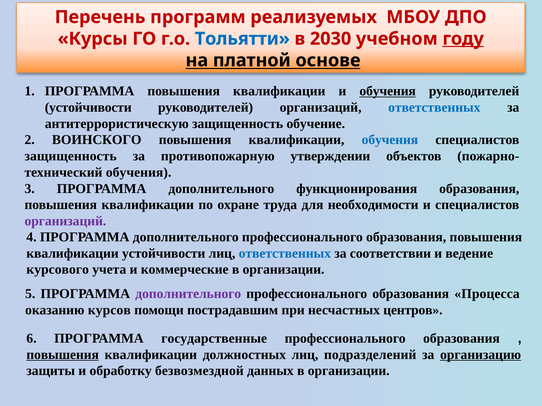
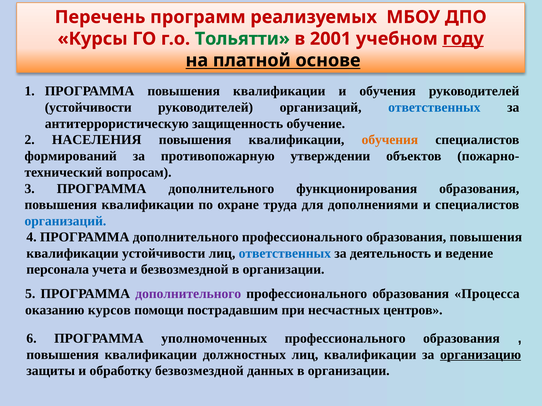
Тольятти colour: blue -> green
2030: 2030 -> 2001
обучения at (388, 91) underline: present -> none
ВОИНСКОГО: ВОИНСКОГО -> НАСЕЛЕНИЯ
обучения at (390, 140) colour: blue -> orange
защищенность at (71, 156): защищенность -> формирований
обучения at (139, 173): обучения -> вопросам
необходимости: необходимости -> дополнениями
организаций at (65, 221) colour: purple -> blue
соответствии: соответствии -> деятельность
курсового: курсового -> персонала
и коммерческие: коммерческие -> безвозмездной
государственные: государственные -> уполномоченных
повышения at (63, 355) underline: present -> none
лиц подразделений: подразделений -> квалификации
